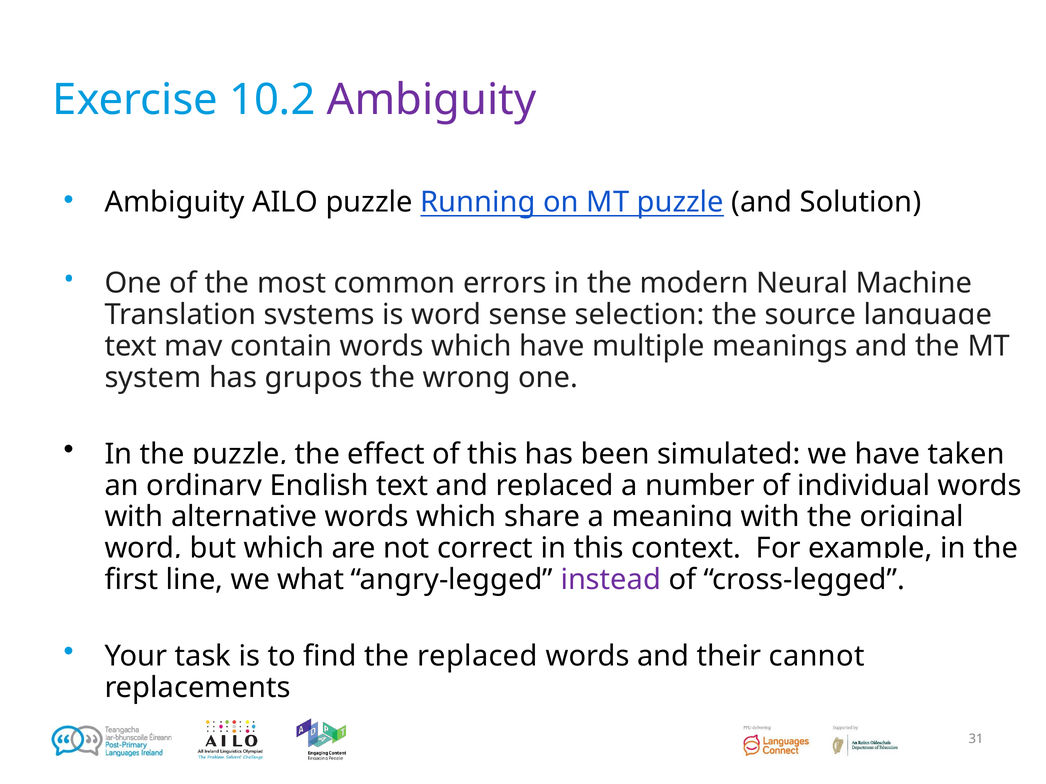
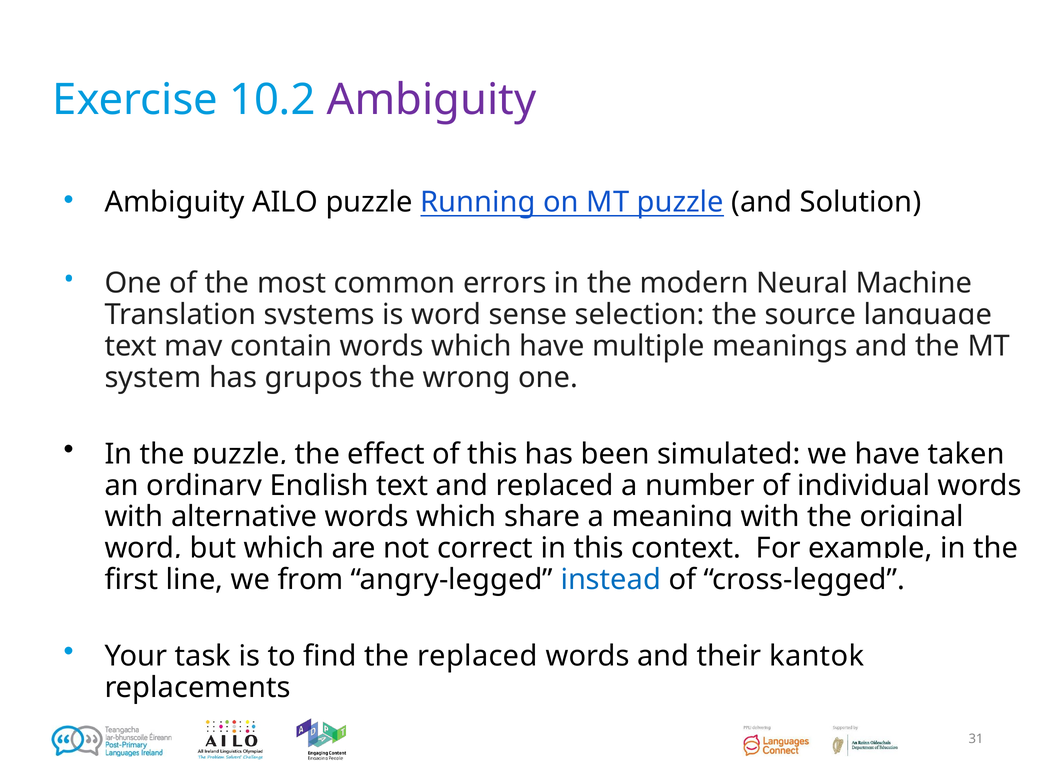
what: what -> from
instead colour: purple -> blue
cannot: cannot -> kantok
